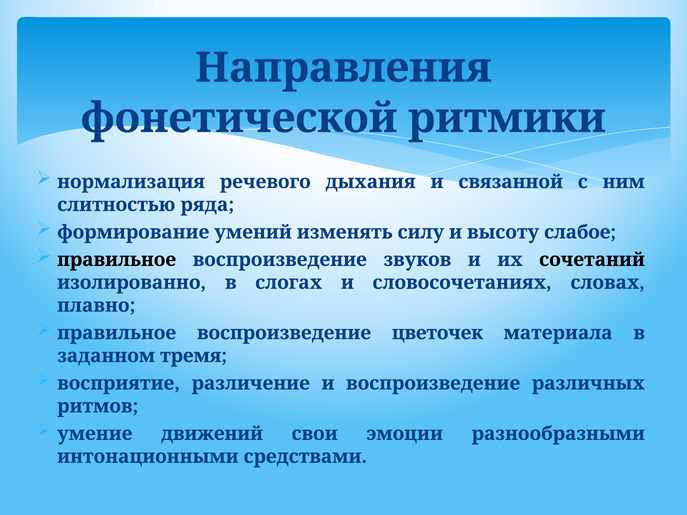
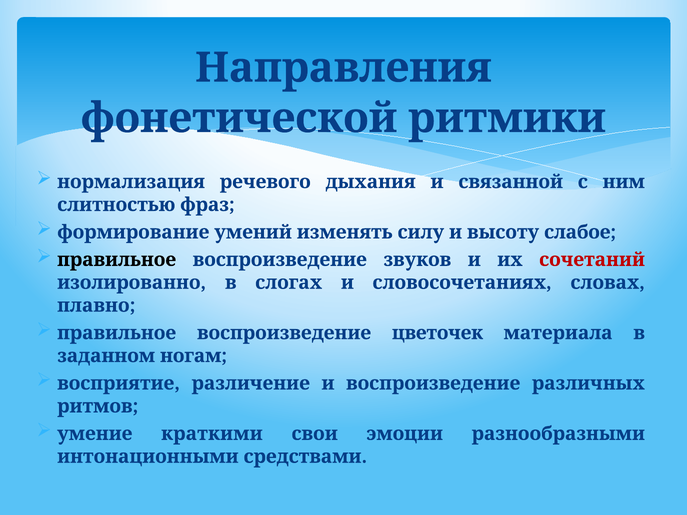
ряда: ряда -> фраз
сочетаний colour: black -> red
тремя: тремя -> ногам
движений: движений -> краткими
